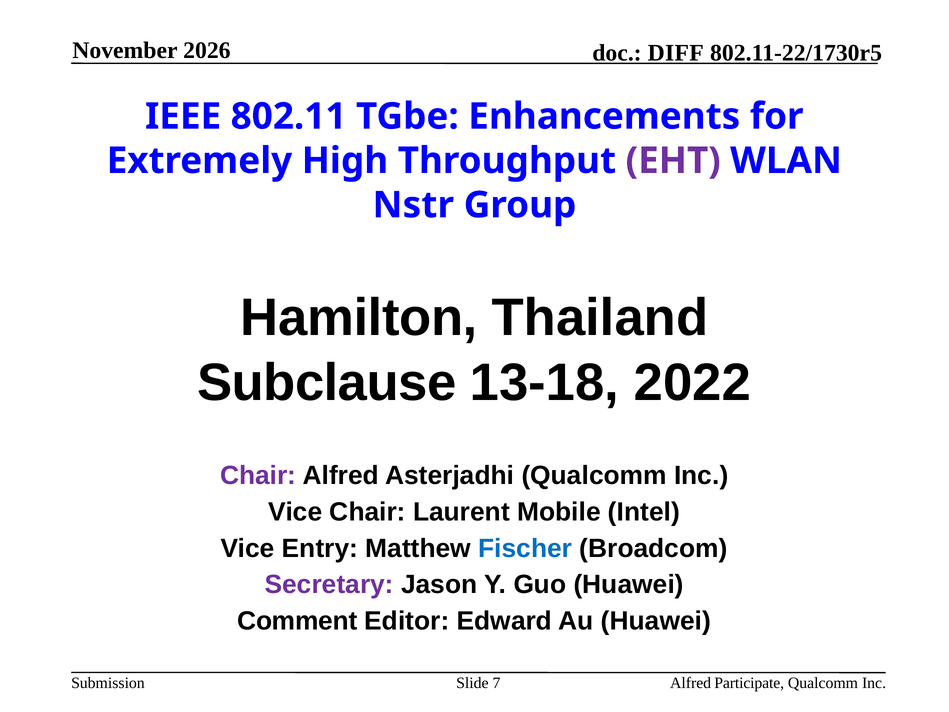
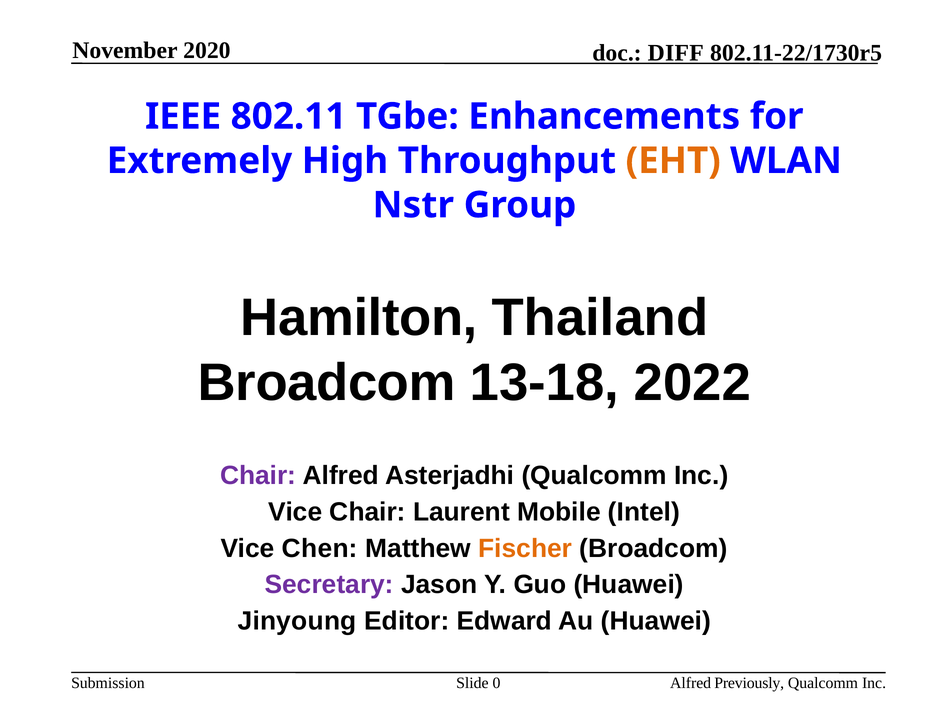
2026: 2026 -> 2020
EHT colour: purple -> orange
Subclause at (327, 382): Subclause -> Broadcom
Entry: Entry -> Chen
Fischer colour: blue -> orange
Comment: Comment -> Jinyoung
7: 7 -> 0
Participate: Participate -> Previously
